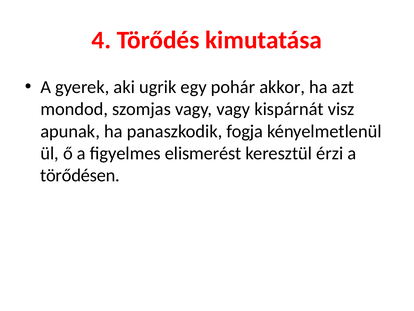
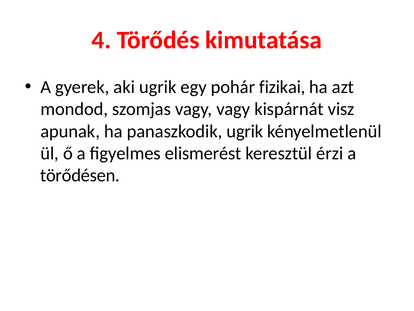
akkor: akkor -> fizikai
panaszkodik fogja: fogja -> ugrik
